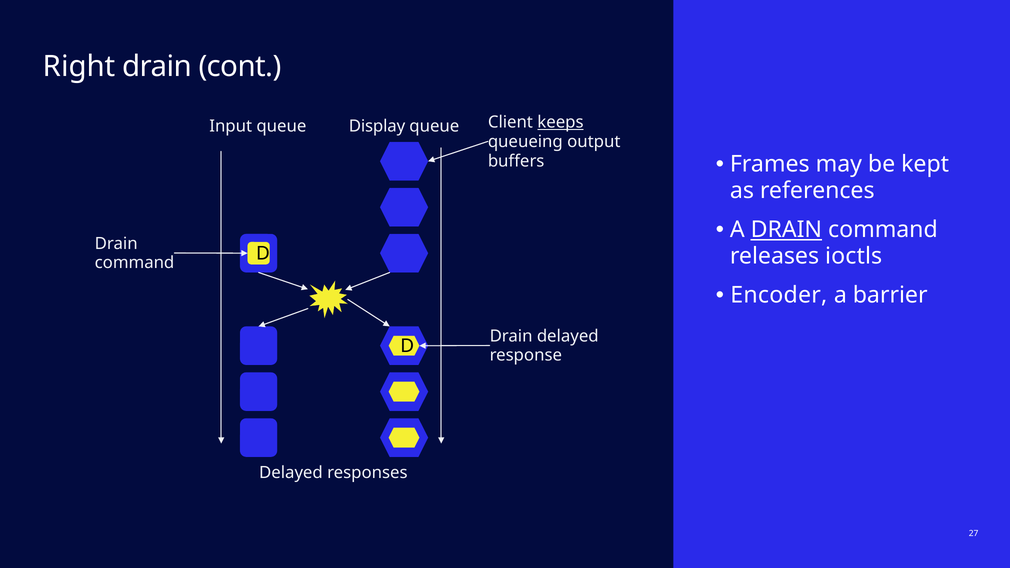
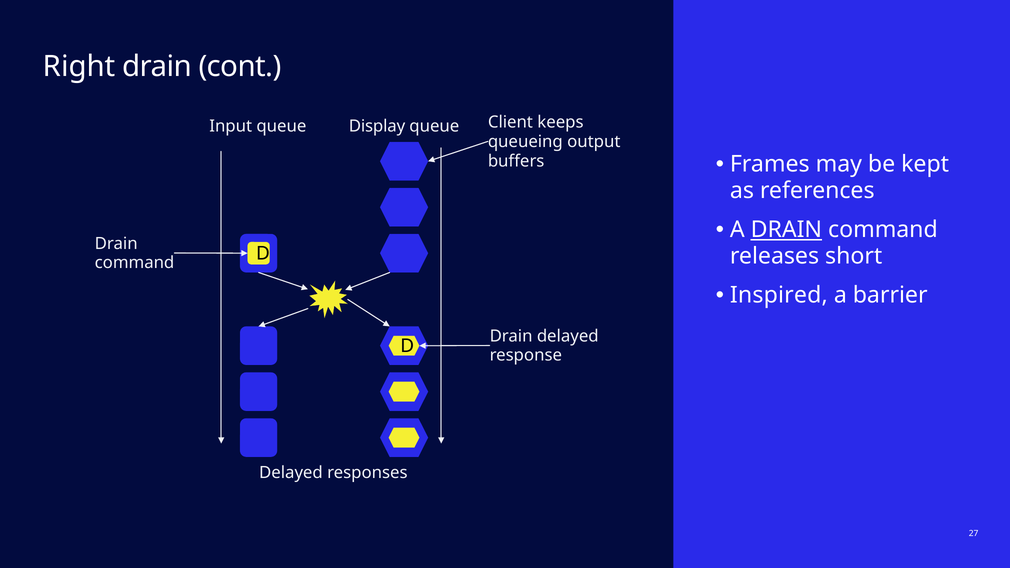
keeps underline: present -> none
ioctls: ioctls -> short
Encoder: Encoder -> Inspired
